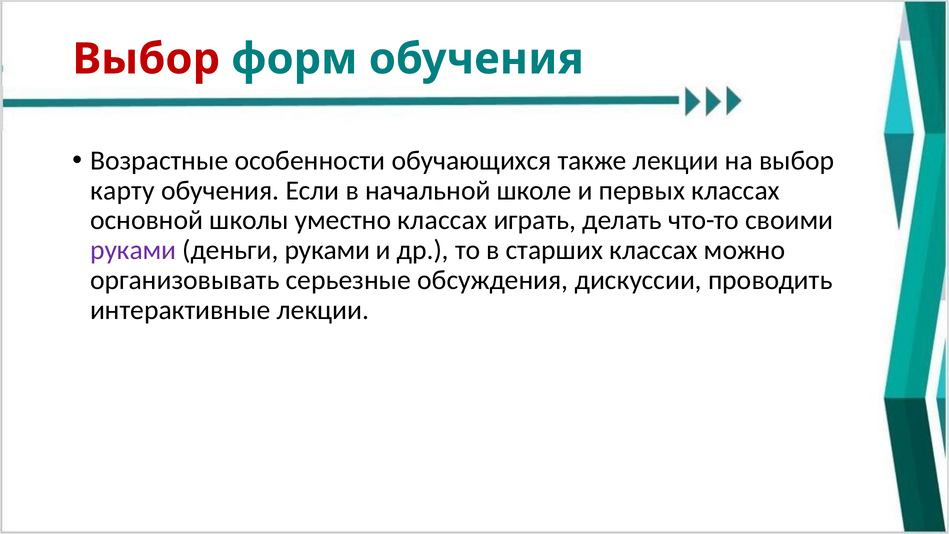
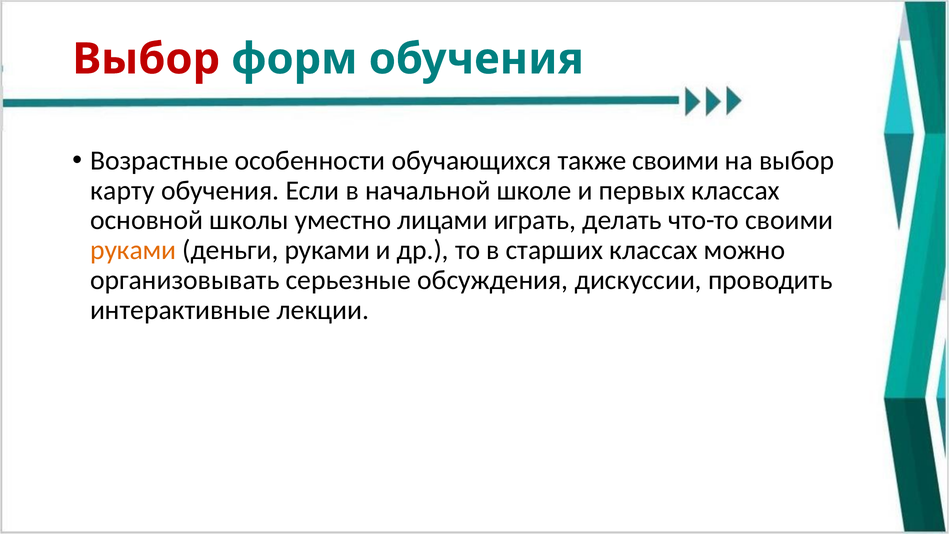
также лекции: лекции -> своими
уместно классах: классах -> лицами
руками at (133, 250) colour: purple -> orange
